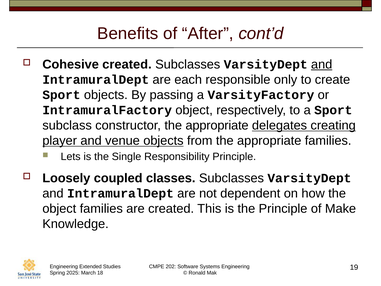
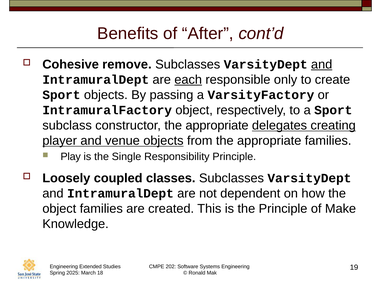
Cohesive created: created -> remove
each underline: none -> present
Lets: Lets -> Play
